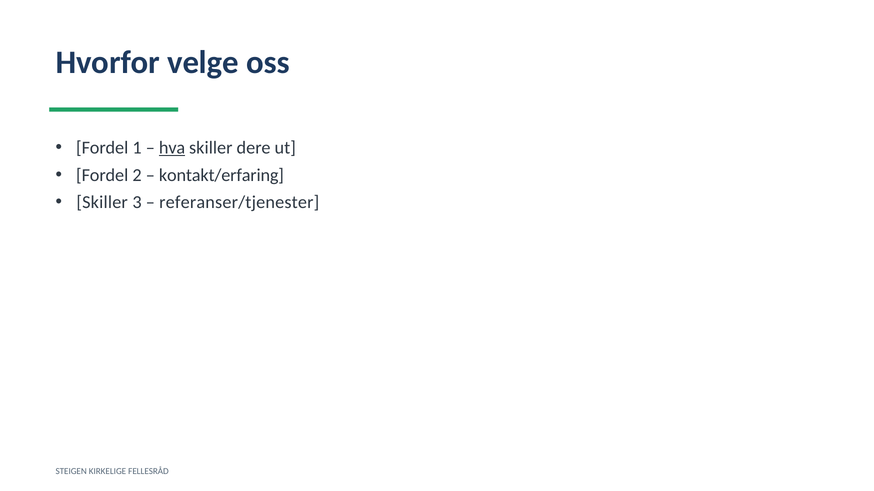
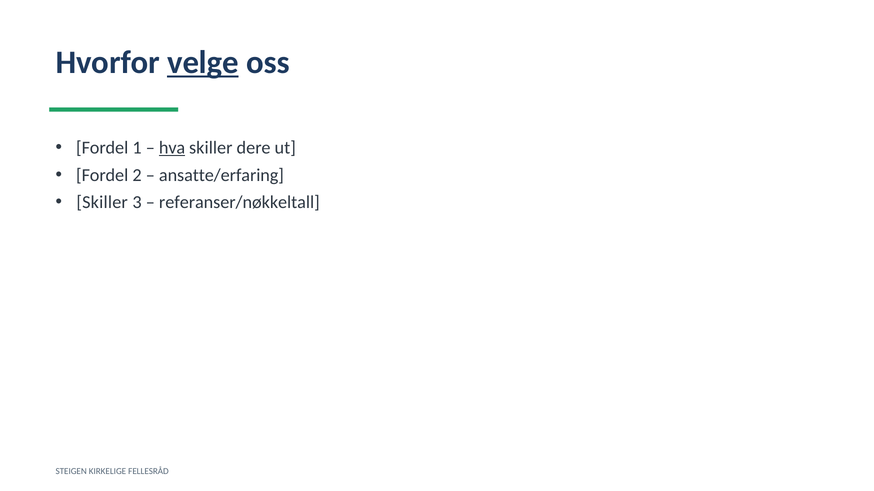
velge underline: none -> present
kontakt/erfaring: kontakt/erfaring -> ansatte/erfaring
referanser/tjenester: referanser/tjenester -> referanser/nøkkeltall
